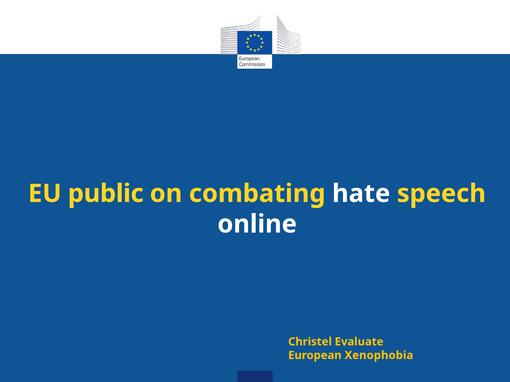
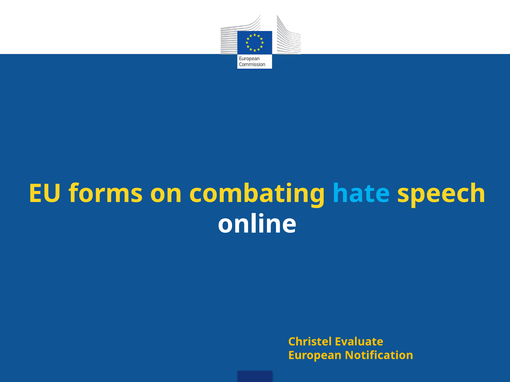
public: public -> forms
hate colour: white -> light blue
Xenophobia: Xenophobia -> Notification
